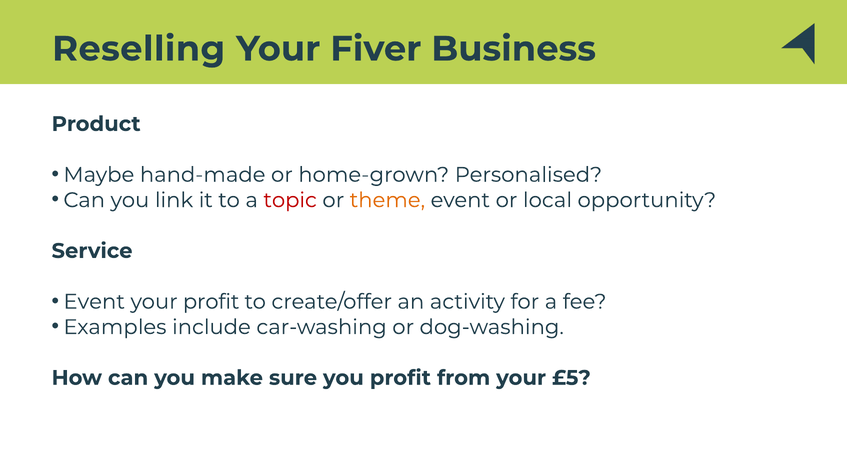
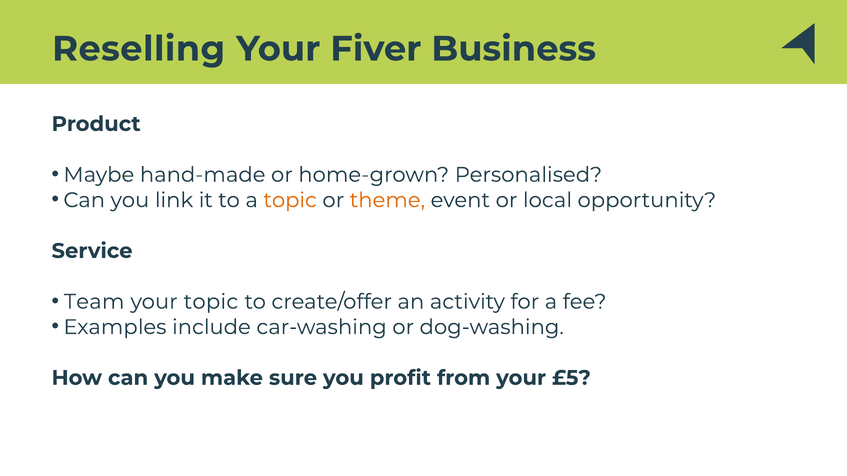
topic at (290, 200) colour: red -> orange
Event at (94, 302): Event -> Team
your profit: profit -> topic
